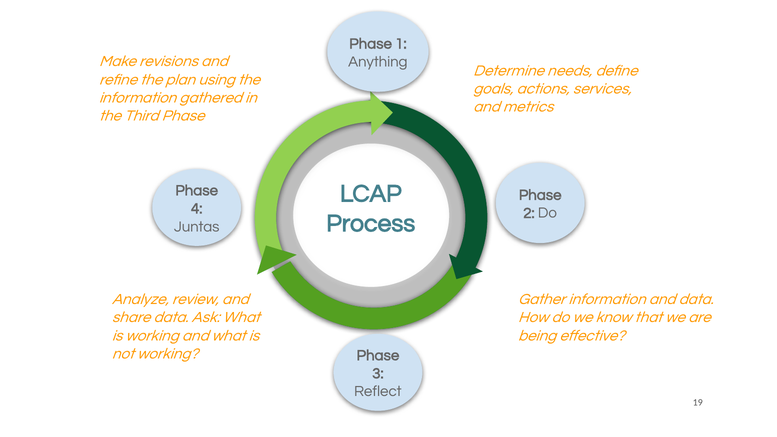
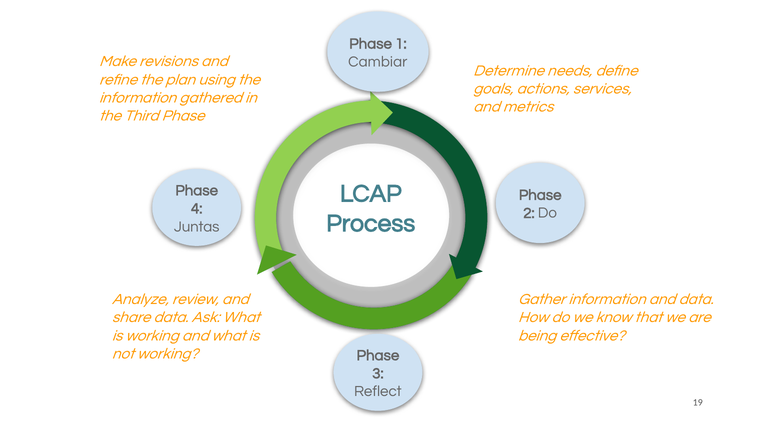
Anything: Anything -> Cambiar
